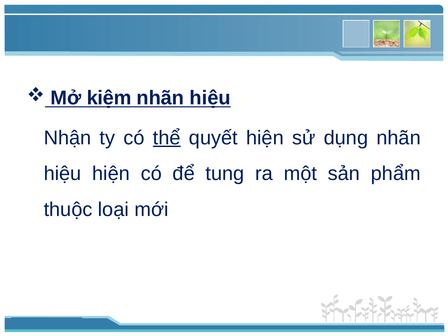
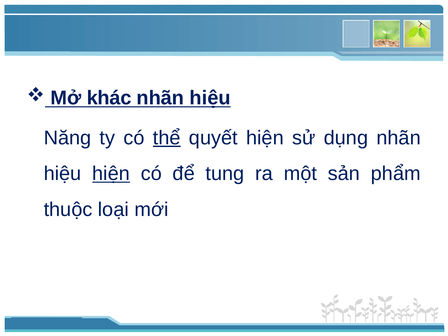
kiệm: kiệm -> khác
Nhận: Nhận -> Năng
hiện at (111, 174) underline: none -> present
